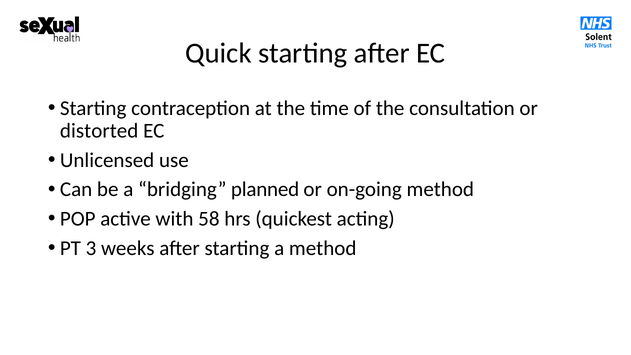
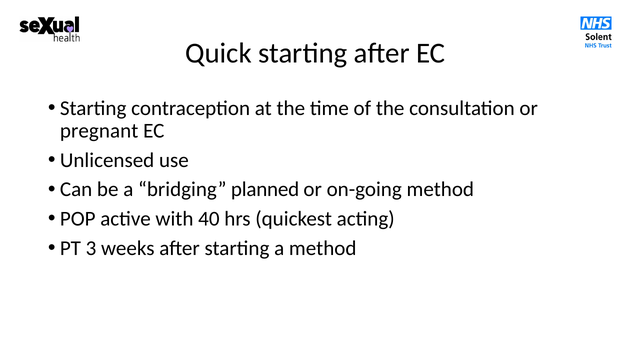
distorted: distorted -> pregnant
58: 58 -> 40
